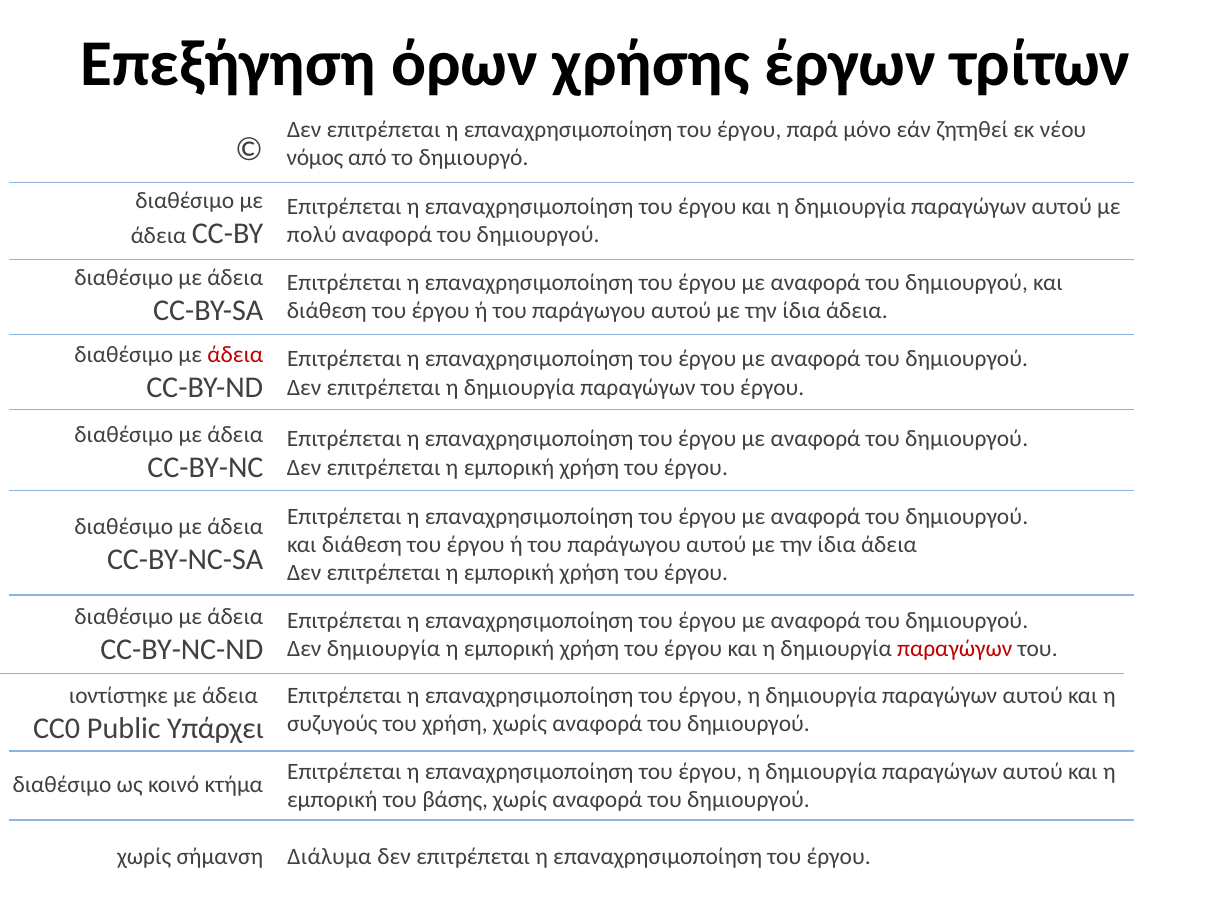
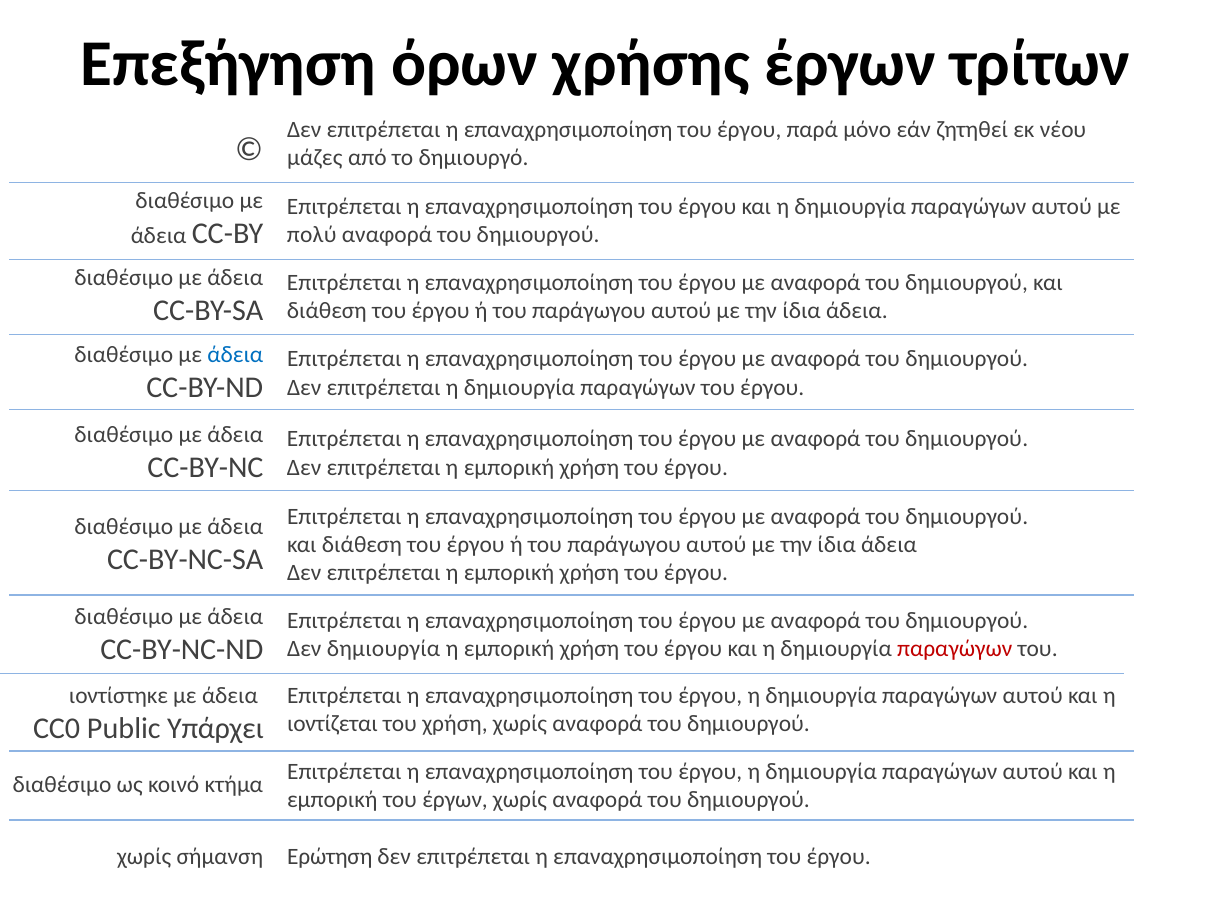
νόμος: νόμος -> μάζες
άδεια at (235, 355) colour: red -> blue
συζυγούς: συζυγούς -> ιοντίζεται
του βάσης: βάσης -> έργων
Διάλυμα: Διάλυμα -> Ερώτηση
